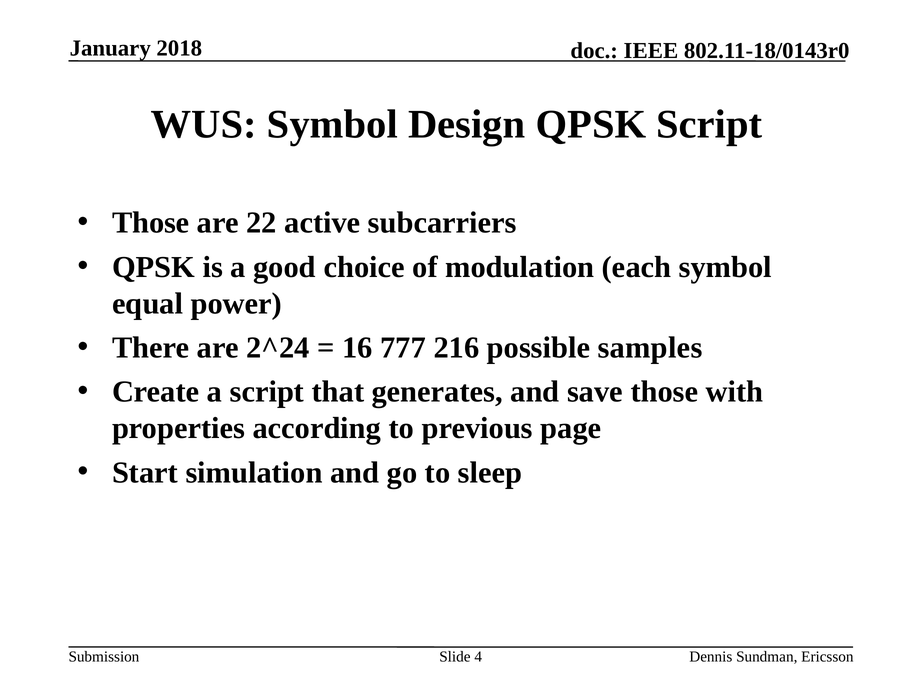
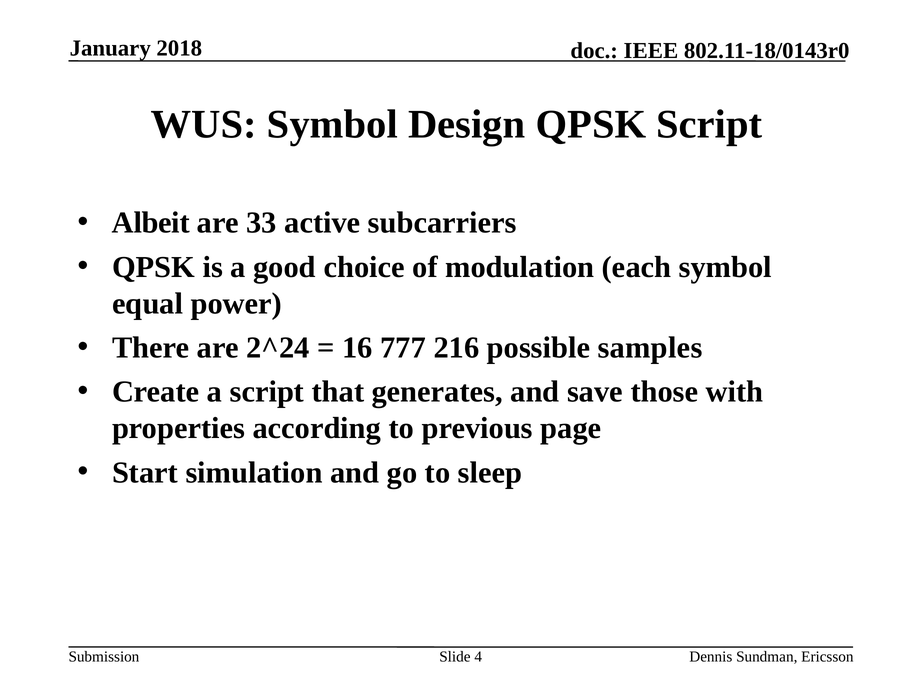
Those at (151, 223): Those -> Albeit
22: 22 -> 33
